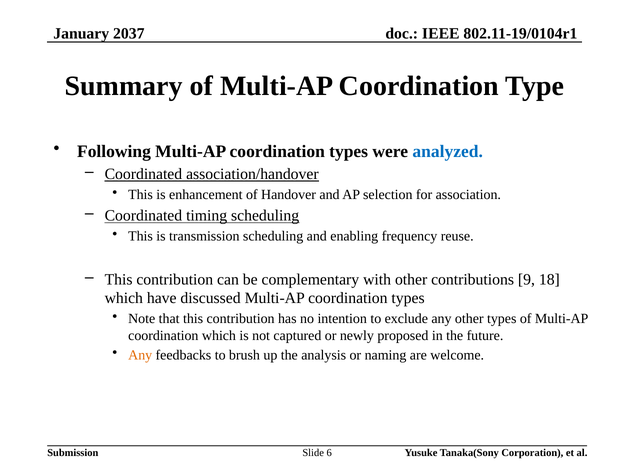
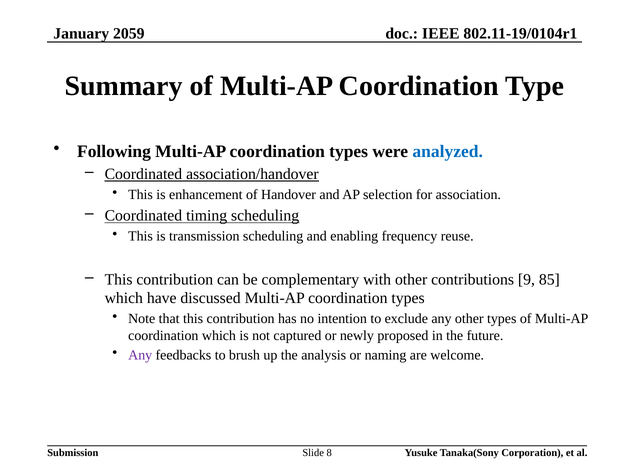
2037: 2037 -> 2059
18: 18 -> 85
Any at (140, 355) colour: orange -> purple
6: 6 -> 8
